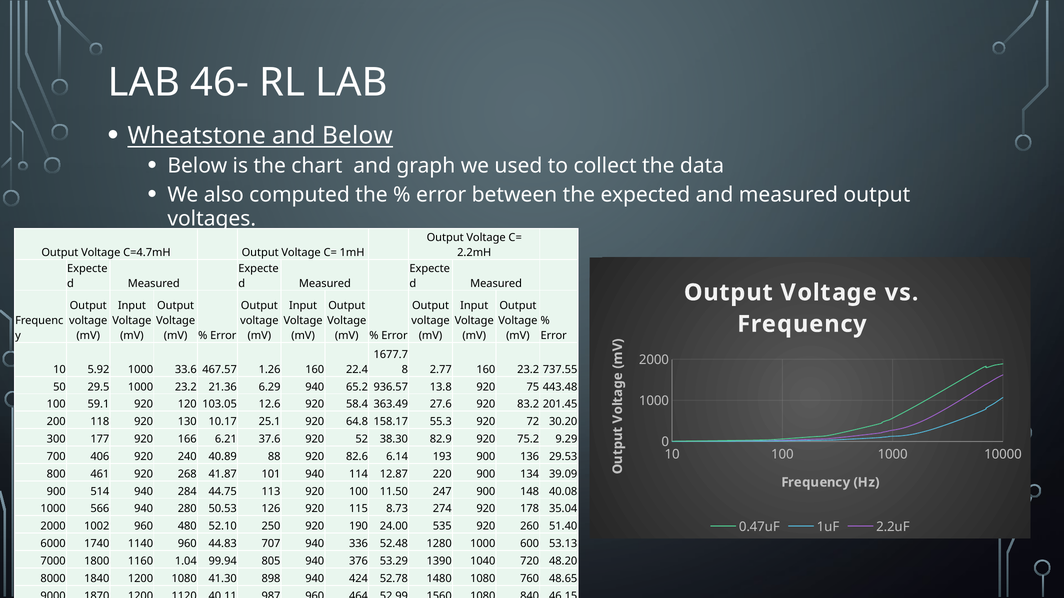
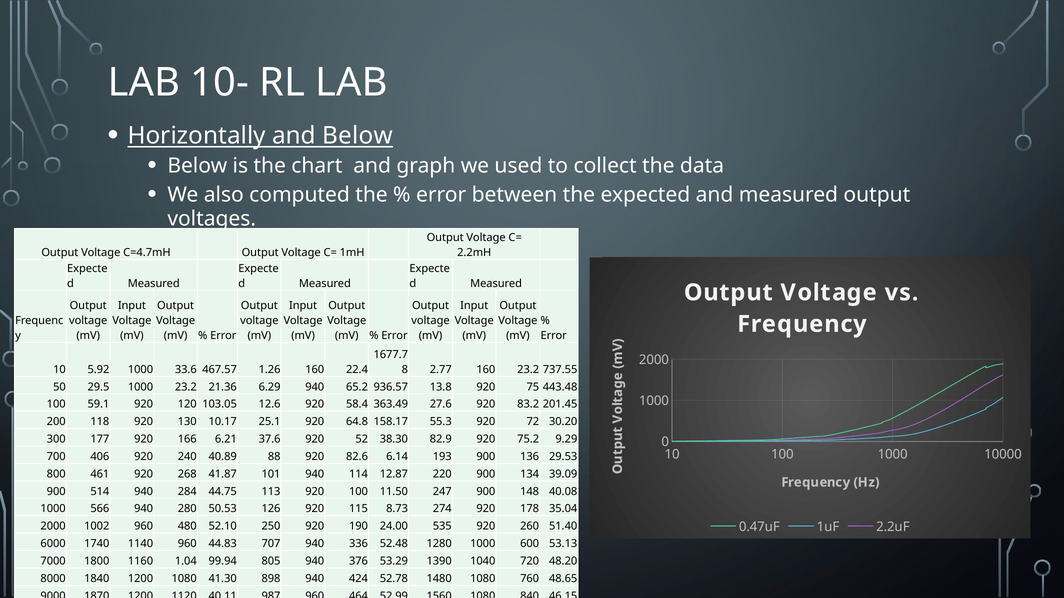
46-: 46- -> 10-
Wheatstone: Wheatstone -> Horizontally
